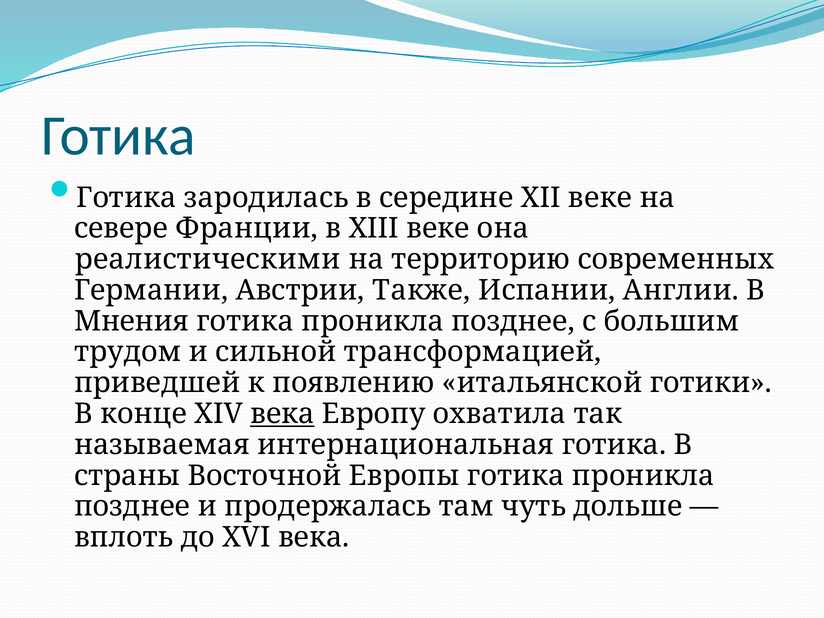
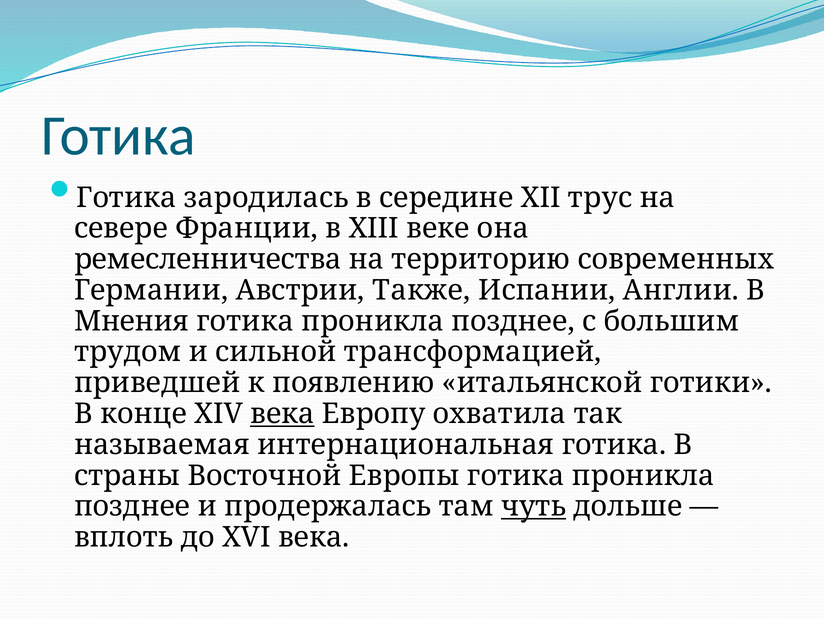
XII веке: веке -> трус
реалистическими: реалистическими -> ремесленничества
чуть underline: none -> present
